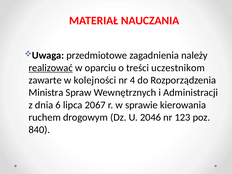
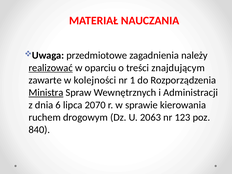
uczestnikom: uczestnikom -> znajdującym
4: 4 -> 1
Ministra underline: none -> present
2067: 2067 -> 2070
2046: 2046 -> 2063
